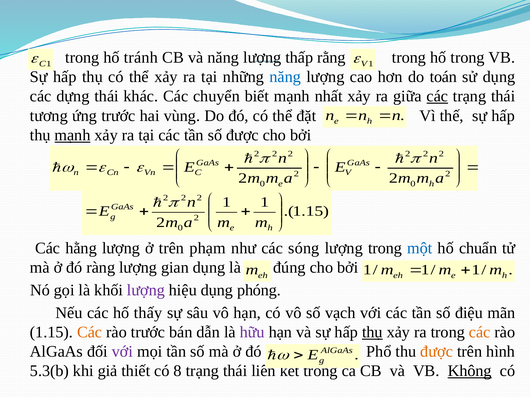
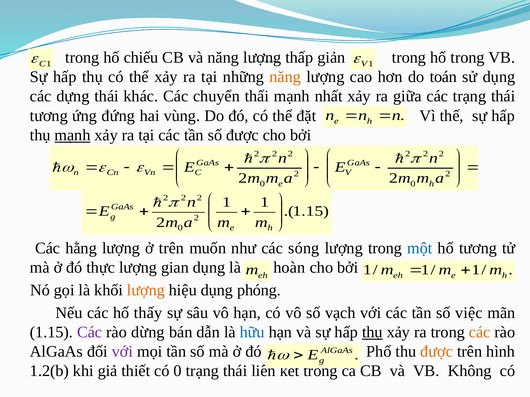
tránh: tránh -> chiếu
rằng: rằng -> giản
năng at (285, 77) colour: blue -> orange
biết: biết -> thấi
các at (437, 96) underline: present -> none
ứng trước: trước -> đứng
phạm: phạm -> muốn
hố chuẩn: chuẩn -> tương
ràng: ràng -> thực
đúng: đúng -> hoàn
lượng at (146, 290) colour: purple -> orange
điệu: điệu -> việc
Các at (90, 333) colour: orange -> purple
rào trước: trước -> dừng
hữu colour: purple -> blue
5.3(b: 5.3(b -> 1.2(b
có 8: 8 -> 0
Không underline: present -> none
